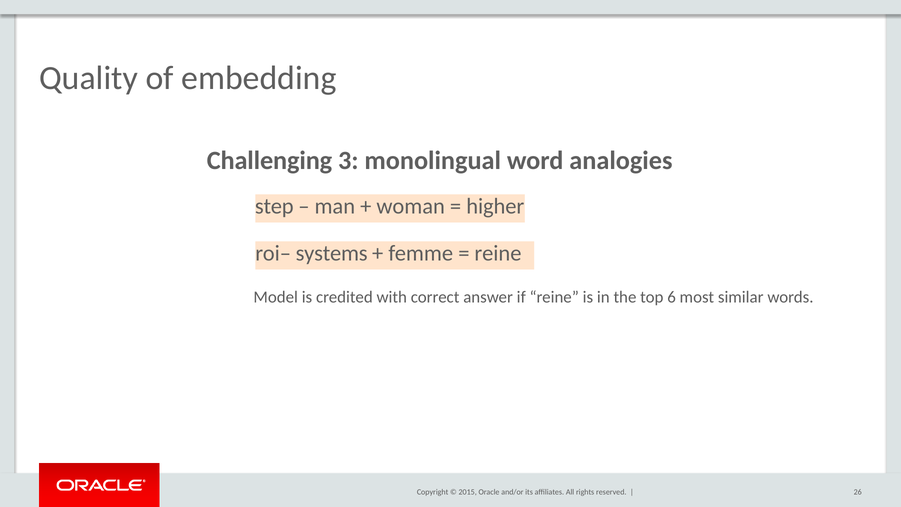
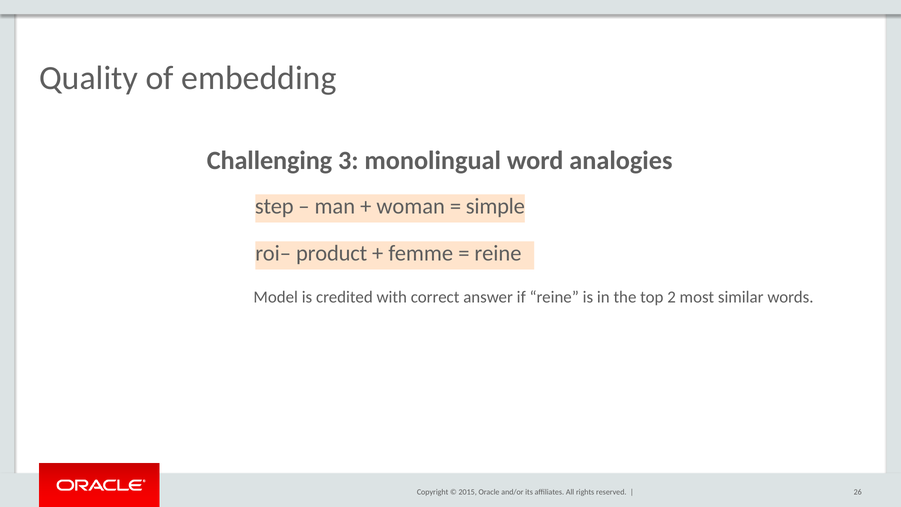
higher: higher -> simple
systems: systems -> product
6: 6 -> 2
